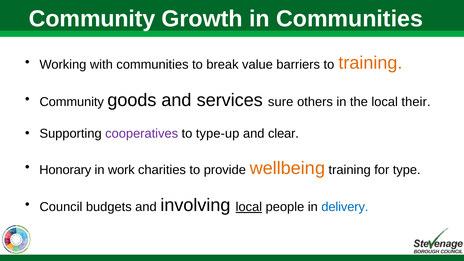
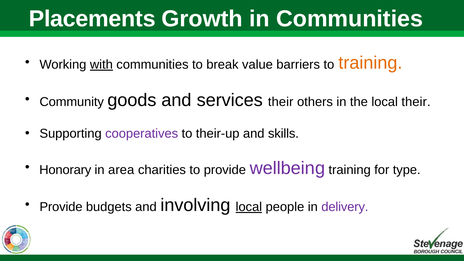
Community at (92, 19): Community -> Placements
with underline: none -> present
services sure: sure -> their
type-up: type-up -> their-up
clear: clear -> skills
work: work -> area
wellbeing colour: orange -> purple
Council at (61, 207): Council -> Provide
delivery colour: blue -> purple
